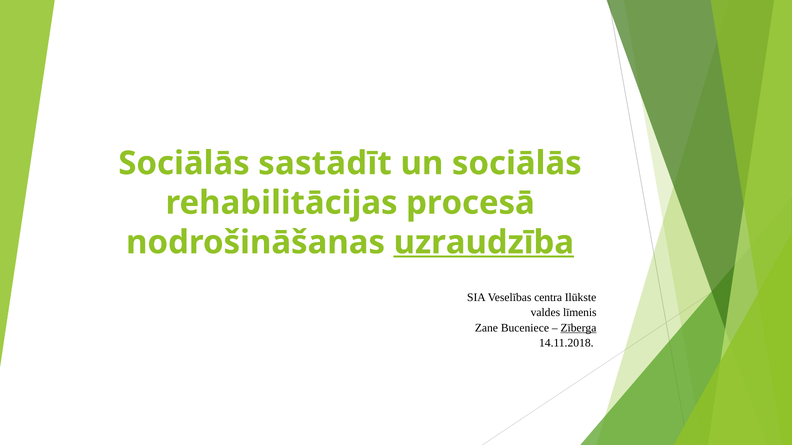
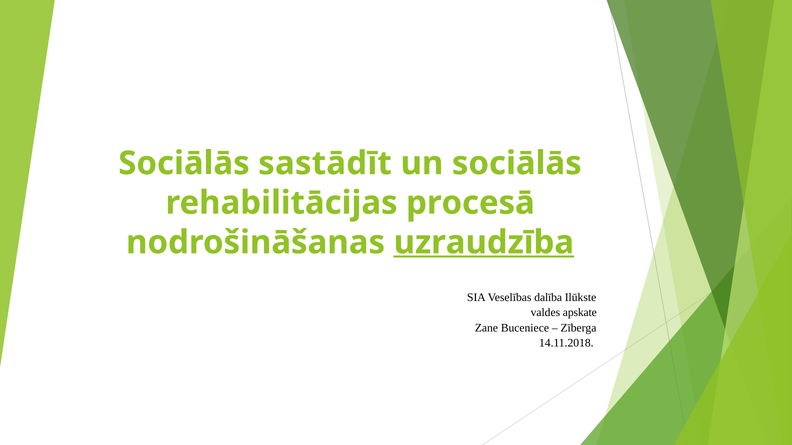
centra: centra -> dalība
līmenis: līmenis -> apskate
Zīberga underline: present -> none
